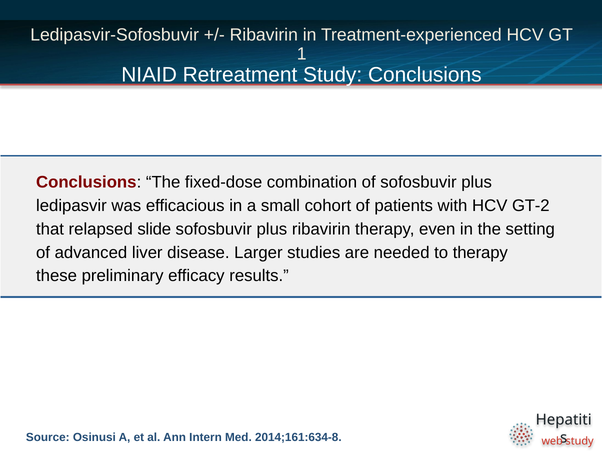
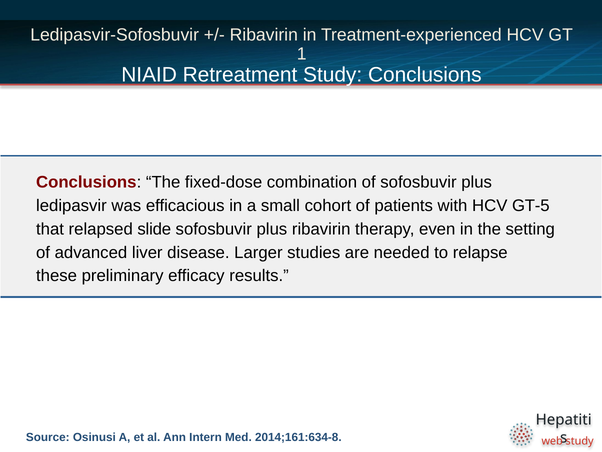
GT-2: GT-2 -> GT-5
to therapy: therapy -> relapse
